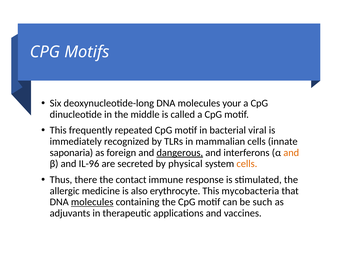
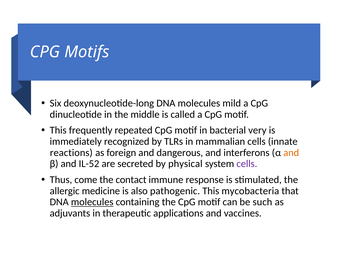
your: your -> mild
viral: viral -> very
saponaria: saponaria -> reactions
dangerous underline: present -> none
IL-96: IL-96 -> IL-52
cells at (247, 163) colour: orange -> purple
there: there -> come
erythrocyte: erythrocyte -> pathogenic
